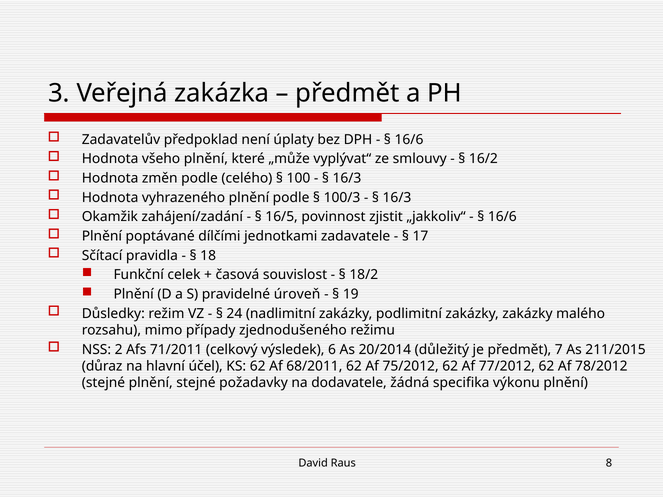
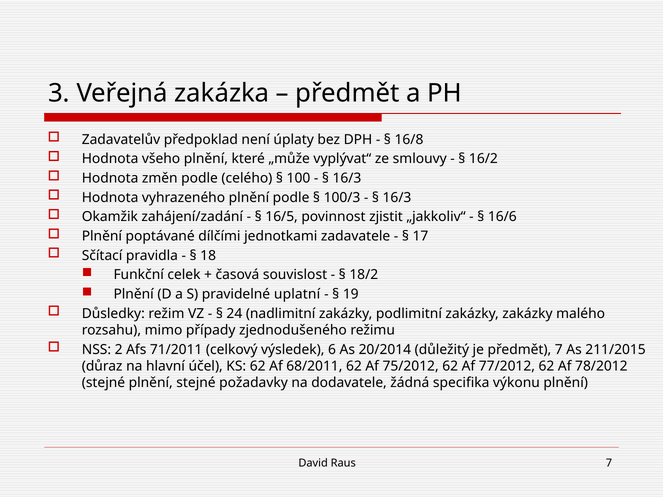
16/6 at (409, 140): 16/6 -> 16/8
úroveň: úroveň -> uplatní
Raus 8: 8 -> 7
